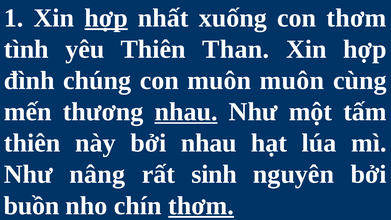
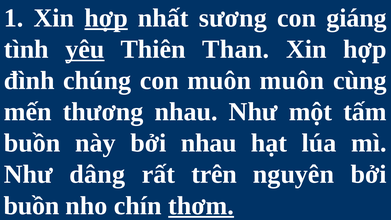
xuống: xuống -> sương
con thơm: thơm -> giáng
yêu underline: none -> present
nhau at (186, 112) underline: present -> none
thiên at (32, 143): thiên -> buồn
nâng: nâng -> dâng
sinh: sinh -> trên
